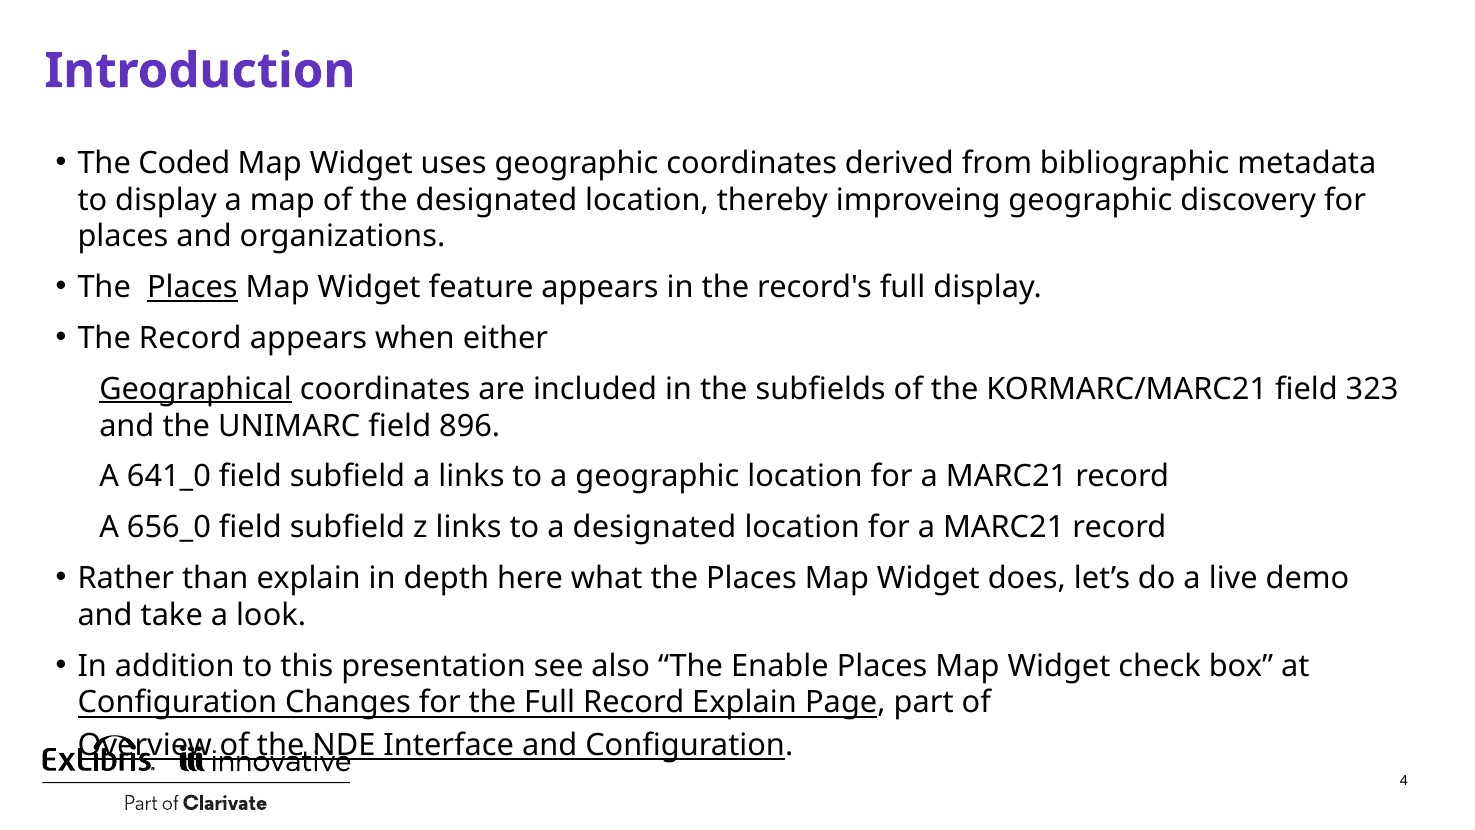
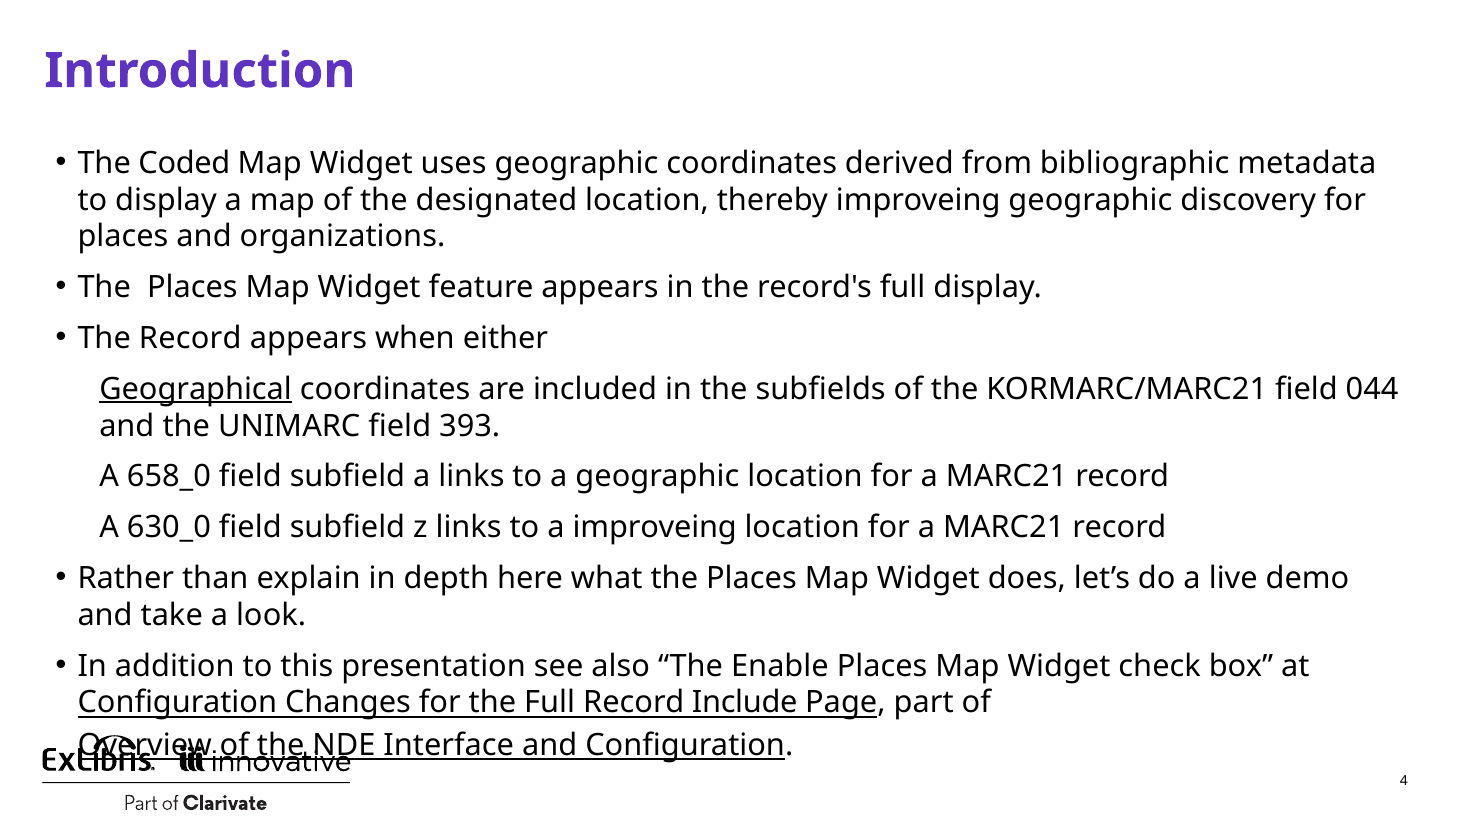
Places at (192, 287) underline: present -> none
323: 323 -> 044
896: 896 -> 393
641_0: 641_0 -> 658_0
656_0: 656_0 -> 630_0
a designated: designated -> improveing
Record Explain: Explain -> Include
